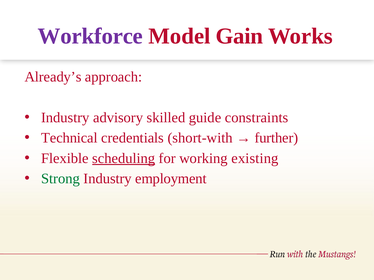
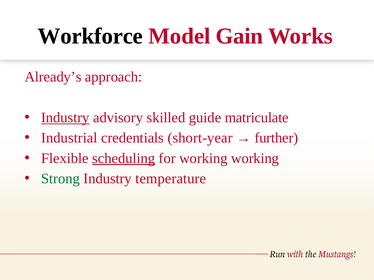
Workforce colour: purple -> black
Industry at (65, 118) underline: none -> present
constraints: constraints -> matriculate
Technical: Technical -> Industrial
short-with: short-with -> short-year
working existing: existing -> working
employment: employment -> temperature
